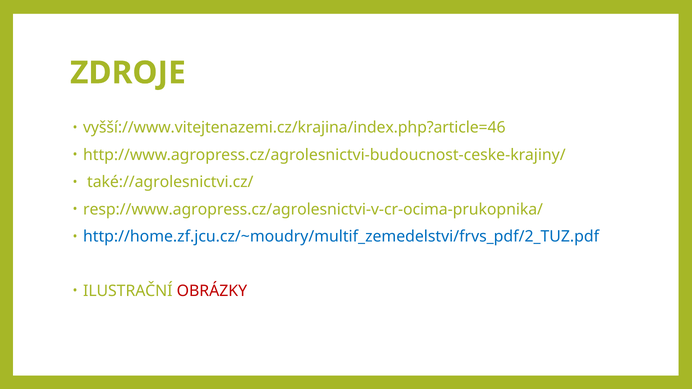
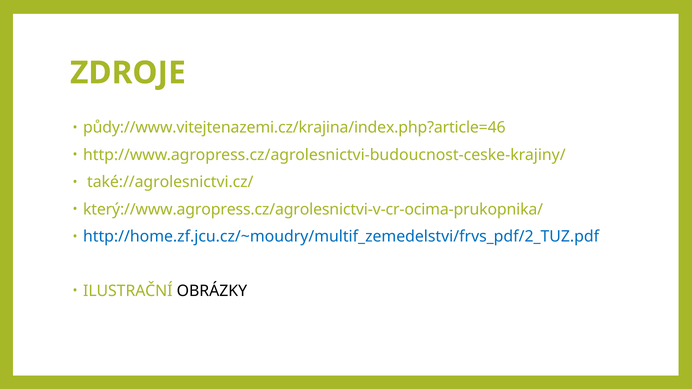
vyšší://www.vitejtenazemi.cz/krajina/index.php?article=46: vyšší://www.vitejtenazemi.cz/krajina/index.php?article=46 -> půdy://www.vitejtenazemi.cz/krajina/index.php?article=46
resp://www.agropress.cz/agrolesnictvi-v-cr-ocima-prukopnika/: resp://www.agropress.cz/agrolesnictvi-v-cr-ocima-prukopnika/ -> který://www.agropress.cz/agrolesnictvi-v-cr-ocima-prukopnika/
OBRÁZKY colour: red -> black
